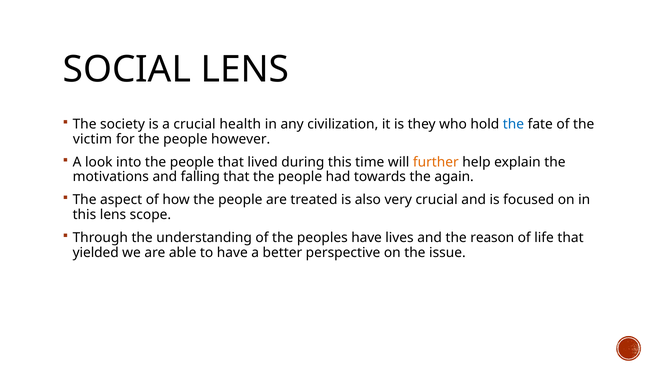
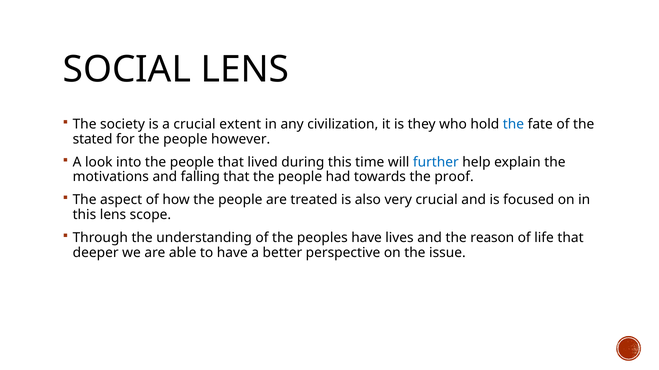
health: health -> extent
victim: victim -> stated
further colour: orange -> blue
again: again -> proof
yielded: yielded -> deeper
